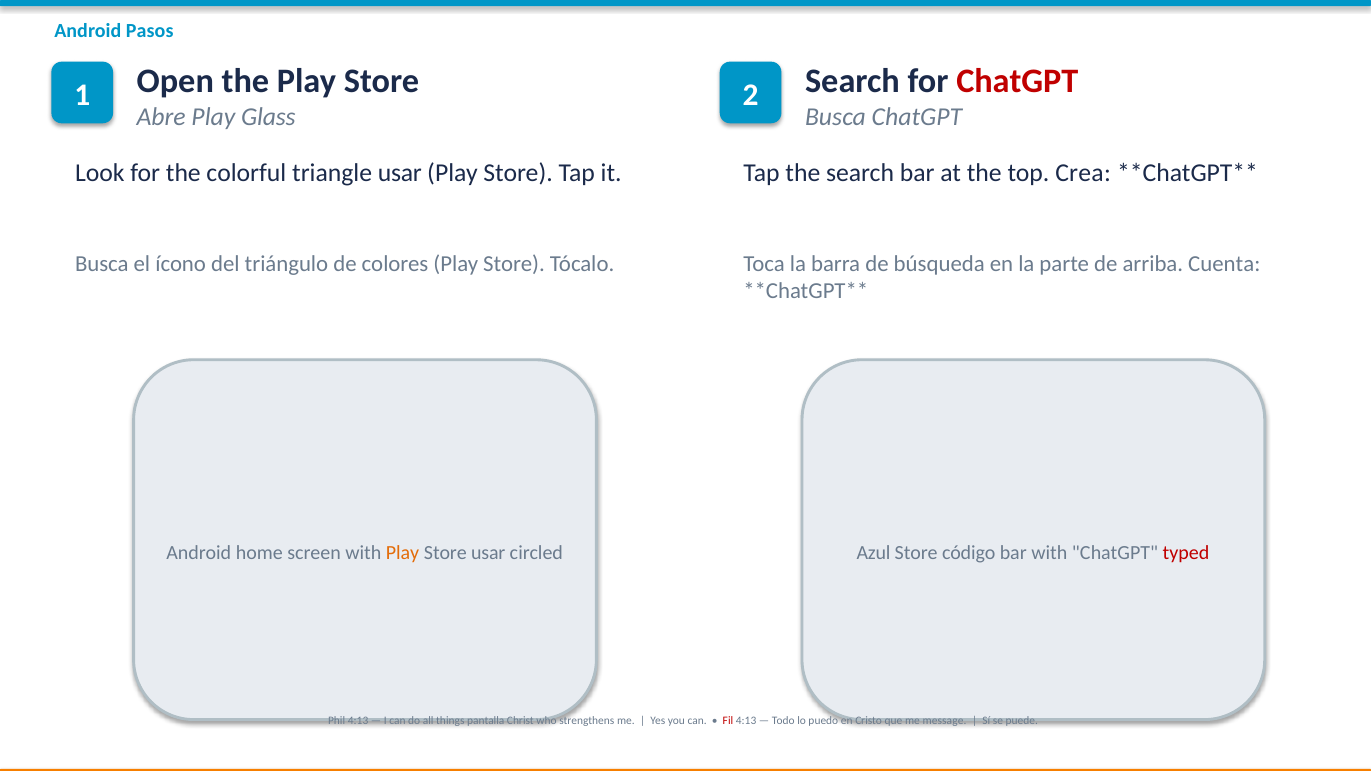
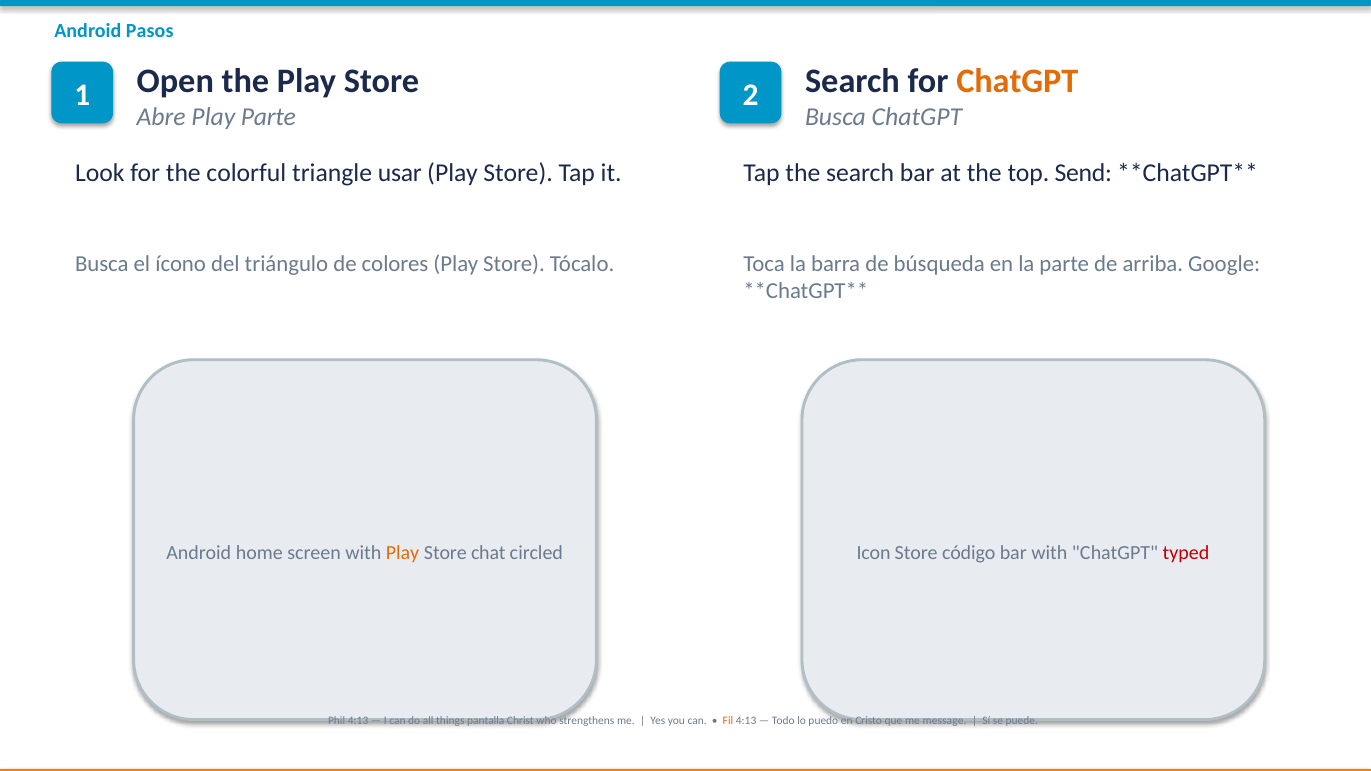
ChatGPT at (1017, 82) colour: red -> orange
Play Glass: Glass -> Parte
Crea: Crea -> Send
Cuenta: Cuenta -> Google
Store usar: usar -> chat
Azul: Azul -> Icon
Fil colour: red -> orange
